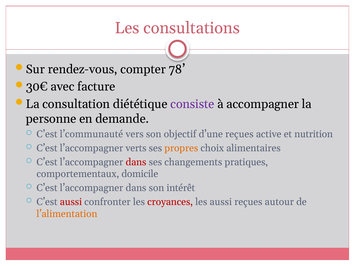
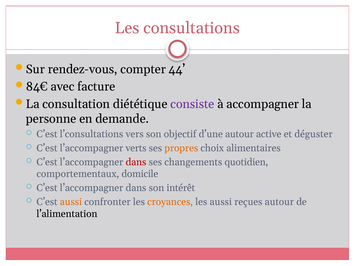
78: 78 -> 44
30€: 30€ -> 84€
l’communauté: l’communauté -> l’consultations
d’une reçues: reçues -> autour
nutrition: nutrition -> déguster
pratiques: pratiques -> quotidien
aussi at (71, 202) colour: red -> orange
croyances colour: red -> orange
l’alimentation colour: orange -> black
